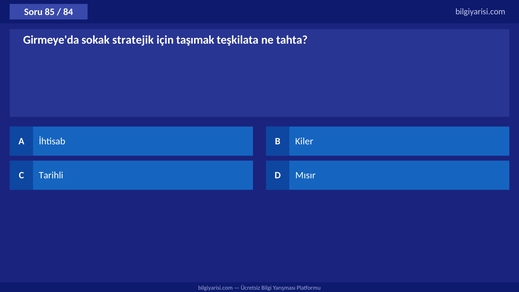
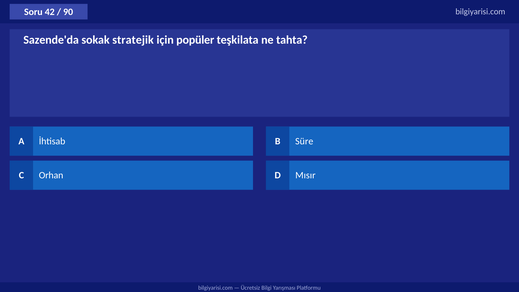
85: 85 -> 42
84: 84 -> 90
Girmeye'da: Girmeye'da -> Sazende'da
taşımak: taşımak -> popüler
Kiler: Kiler -> Süre
Tarihli: Tarihli -> Orhan
